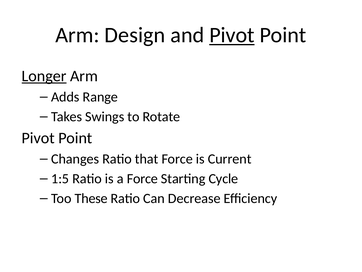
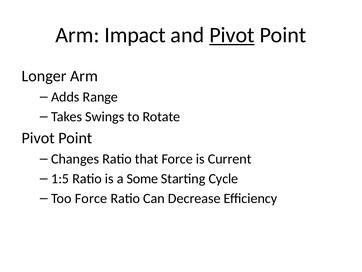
Design: Design -> Impact
Longer underline: present -> none
a Force: Force -> Some
Too These: These -> Force
